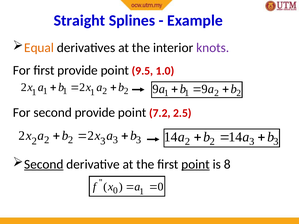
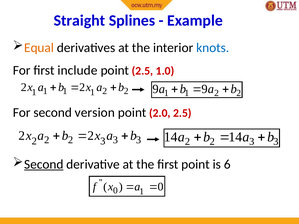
knots colour: purple -> blue
first provide: provide -> include
point 9.5: 9.5 -> 2.5
second provide: provide -> version
7.2: 7.2 -> 2.0
point at (196, 164) underline: present -> none
8: 8 -> 6
